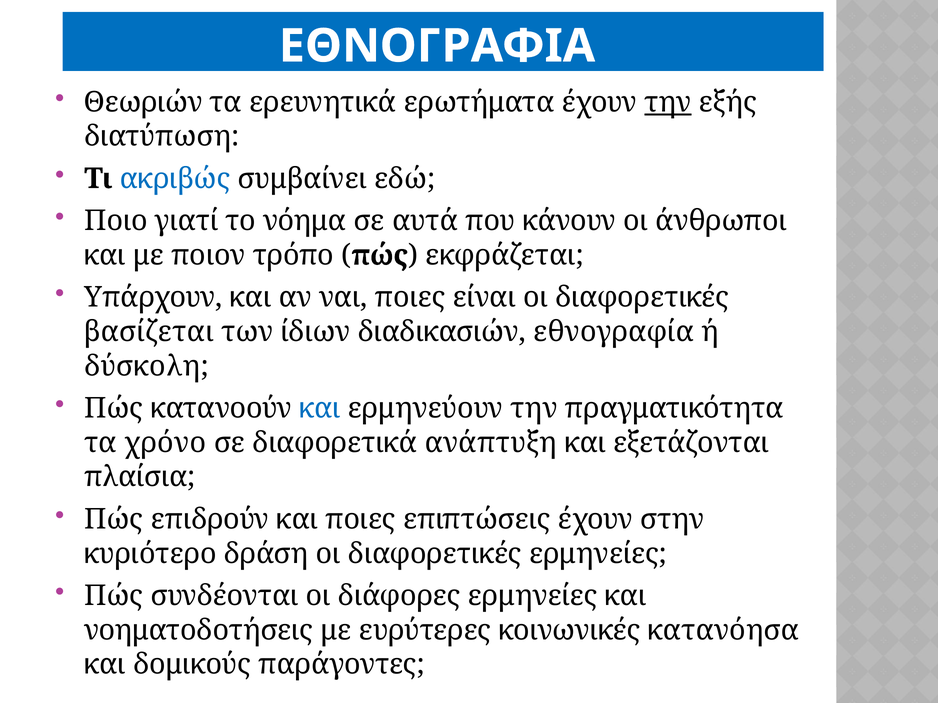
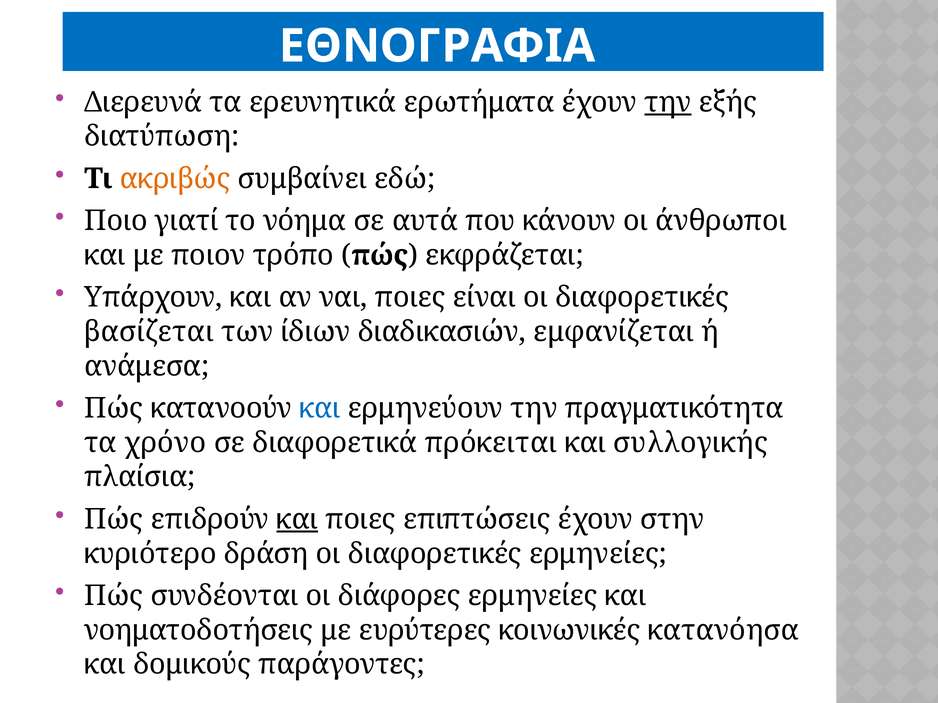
Θεωριών: Θεωριών -> Διερευνά
ακριβώς colour: blue -> orange
εθνογραφία: εθνογραφία -> εμφανίζεται
δύσκολη: δύσκολη -> ανάμεσα
ανάπτυξη: ανάπτυξη -> πρόκειται
εξετάζονται: εξετάζονται -> συλλογικής
και at (297, 520) underline: none -> present
